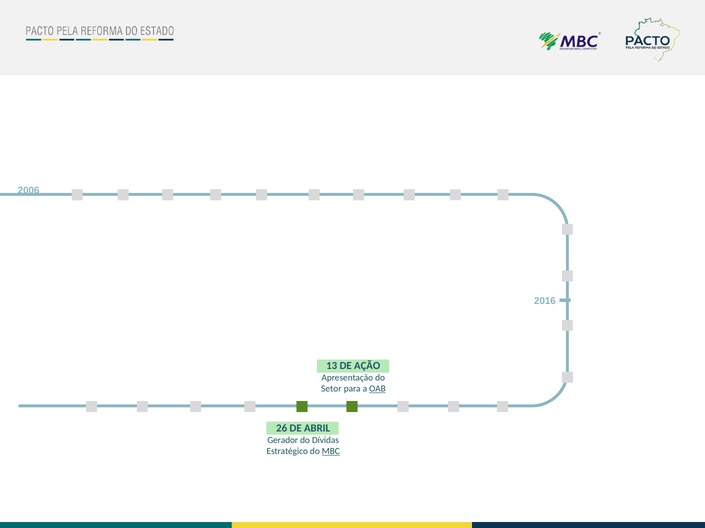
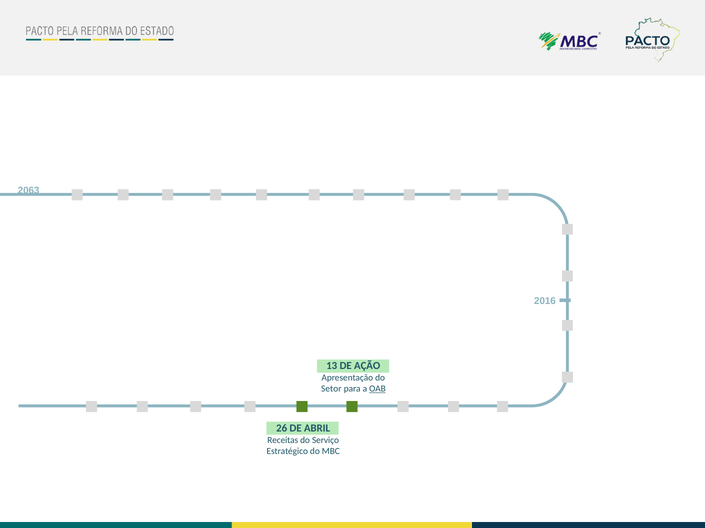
2006: 2006 -> 2063
Gerador: Gerador -> Receitas
Dívidas: Dívidas -> Serviço
MBC underline: present -> none
